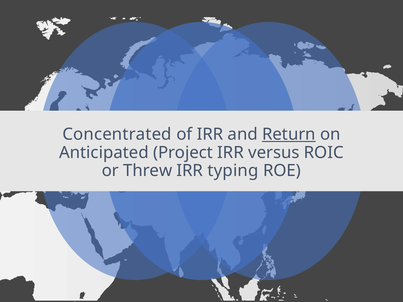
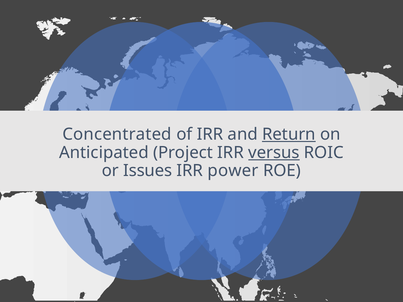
versus underline: none -> present
Threw: Threw -> Issues
typing: typing -> power
